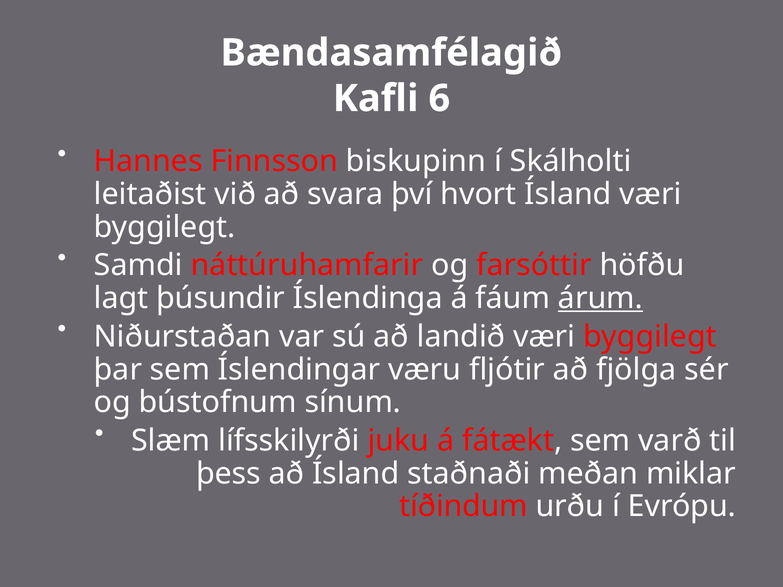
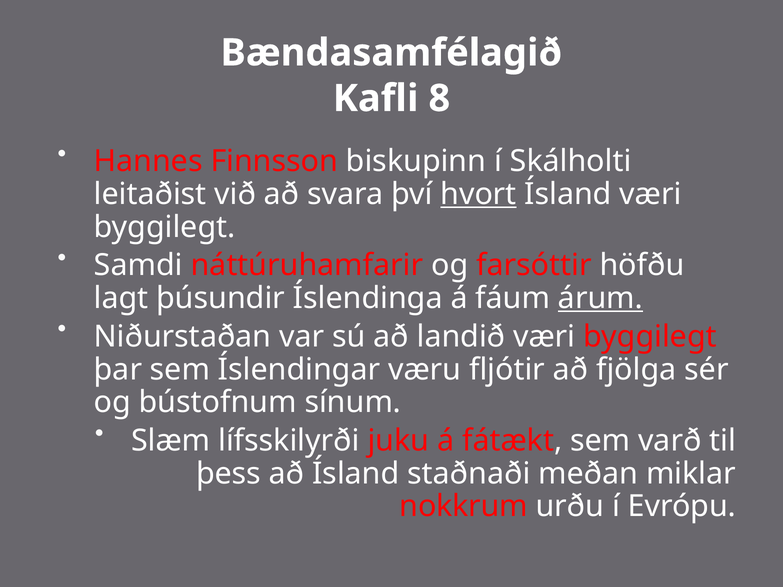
6: 6 -> 8
hvort underline: none -> present
tíðindum: tíðindum -> nokkrum
